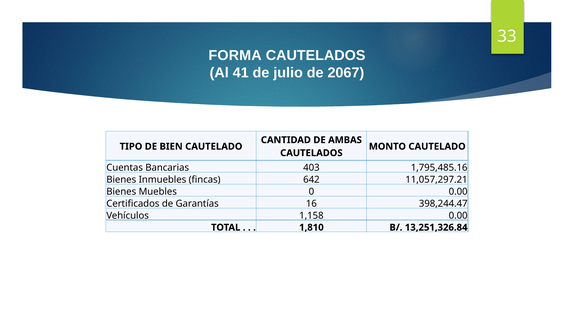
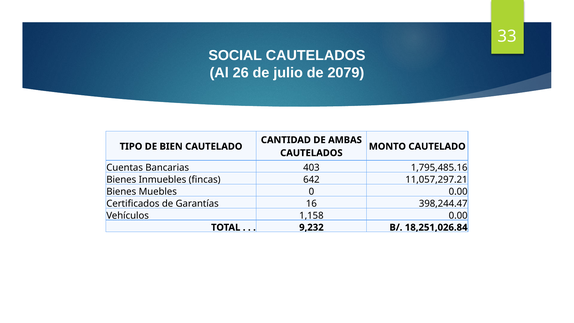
FORMA: FORMA -> SOCIAL
41: 41 -> 26
2067: 2067 -> 2079
1,810: 1,810 -> 9,232
13,251,326.84: 13,251,326.84 -> 18,251,026.84
